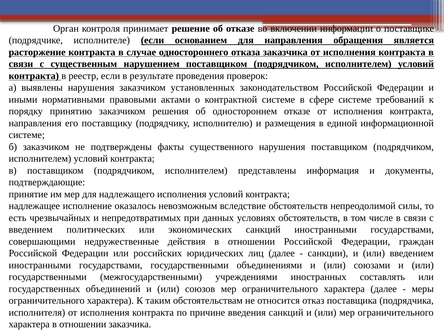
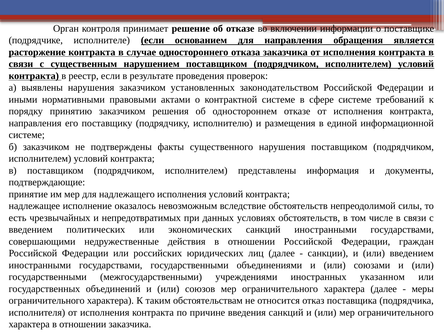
составлять: составлять -> указанном
